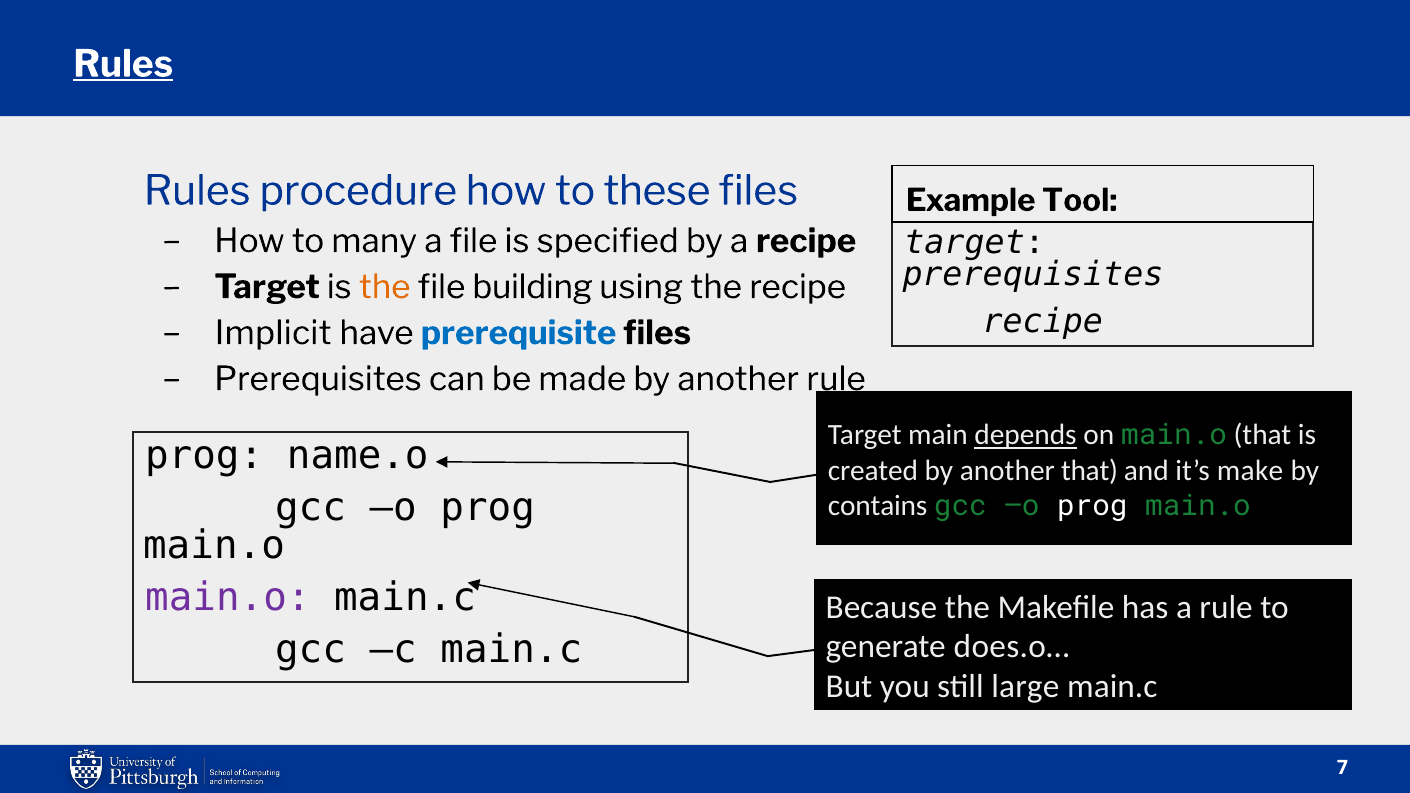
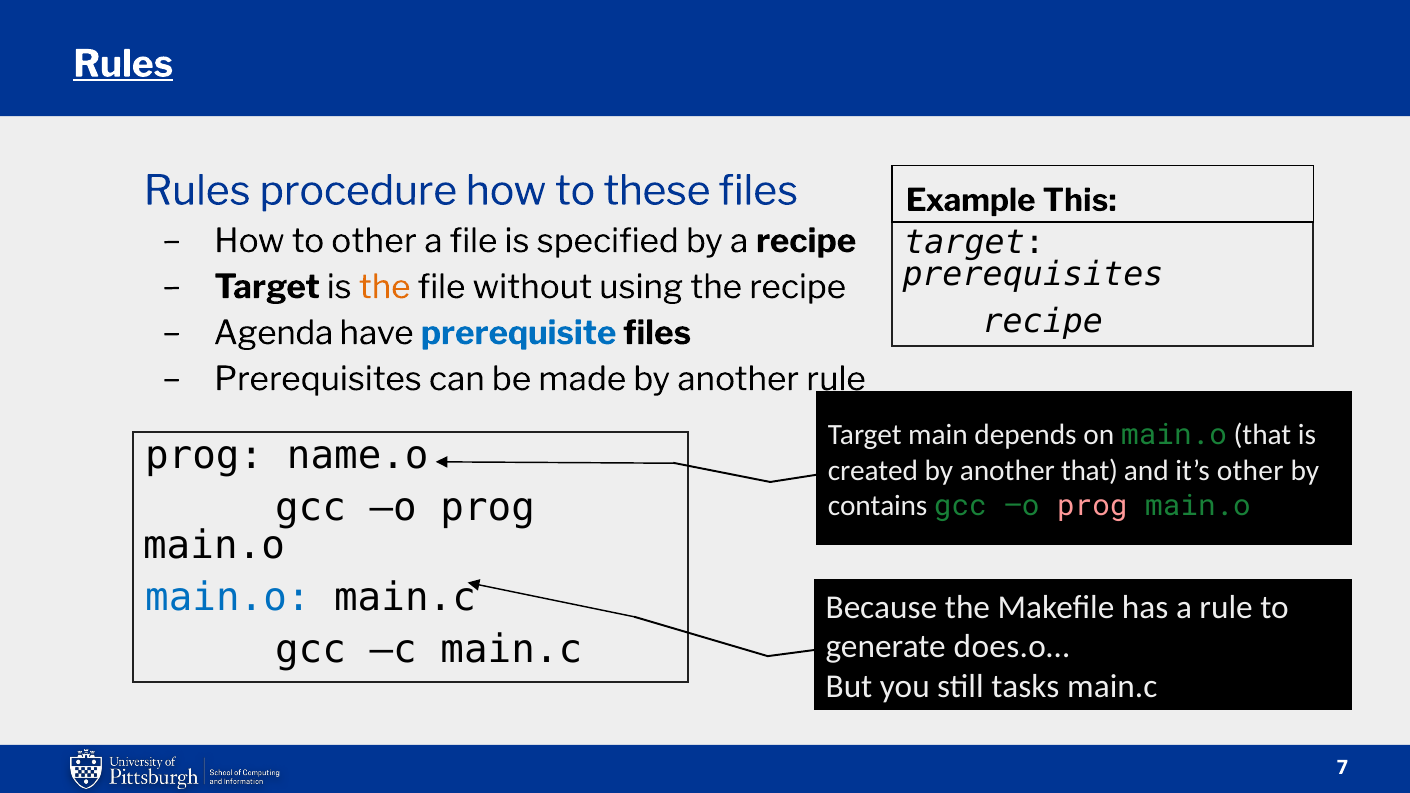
Tool: Tool -> This
to many: many -> other
building: building -> without
Implicit: Implicit -> Agenda
depends underline: present -> none
it’s make: make -> other
prog at (1092, 506) colour: white -> pink
main.o at (228, 598) colour: purple -> blue
large: large -> tasks
